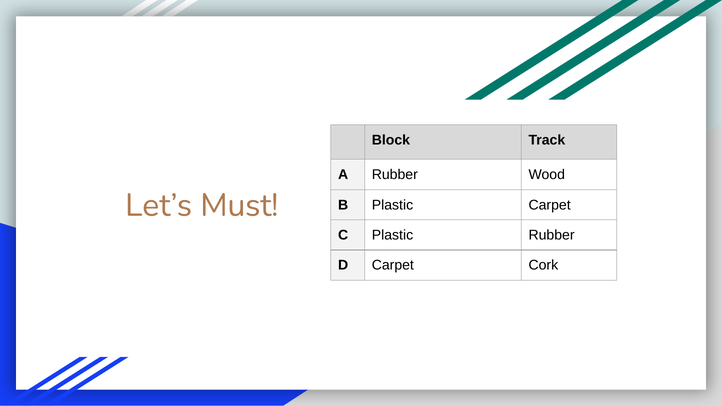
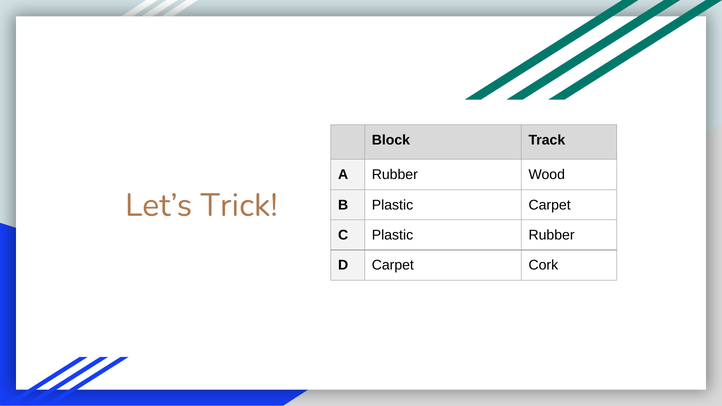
Must: Must -> Trick
